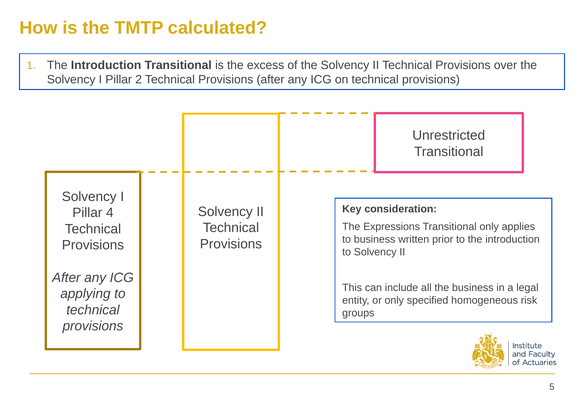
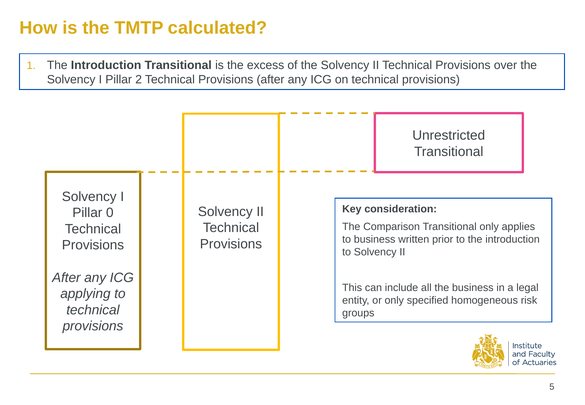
4: 4 -> 0
Expressions: Expressions -> Comparison
